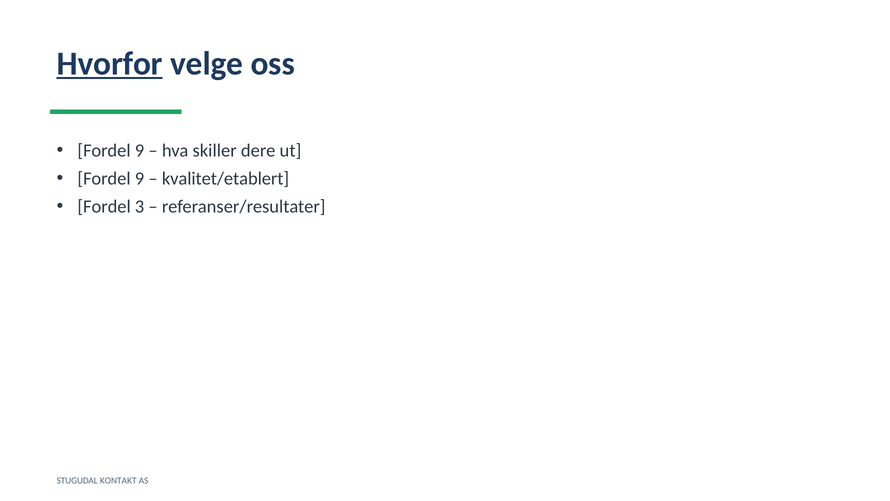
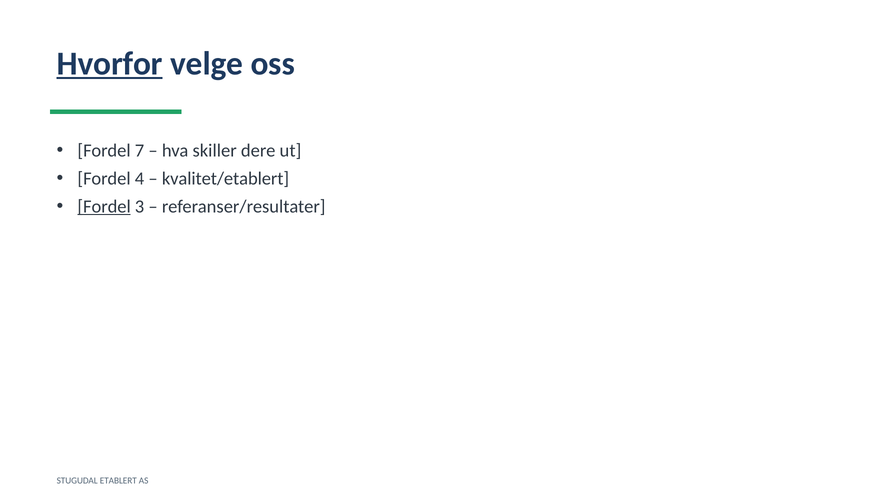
9 at (140, 151): 9 -> 7
9 at (140, 179): 9 -> 4
Fordel at (104, 206) underline: none -> present
KONTAKT: KONTAKT -> ETABLERT
